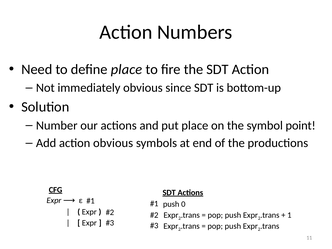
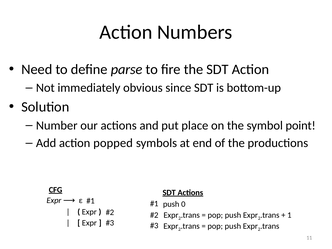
define place: place -> parse
action obvious: obvious -> popped
